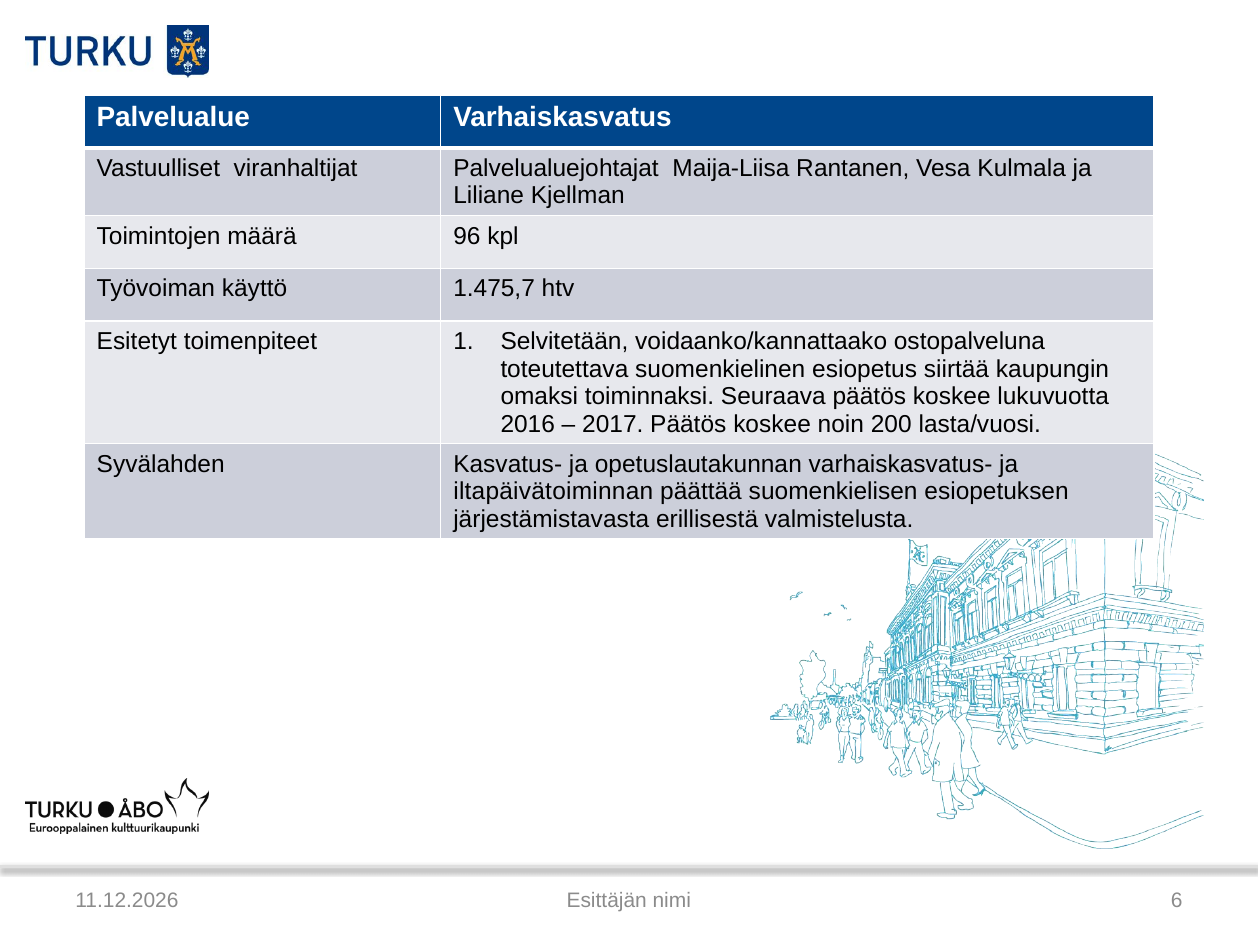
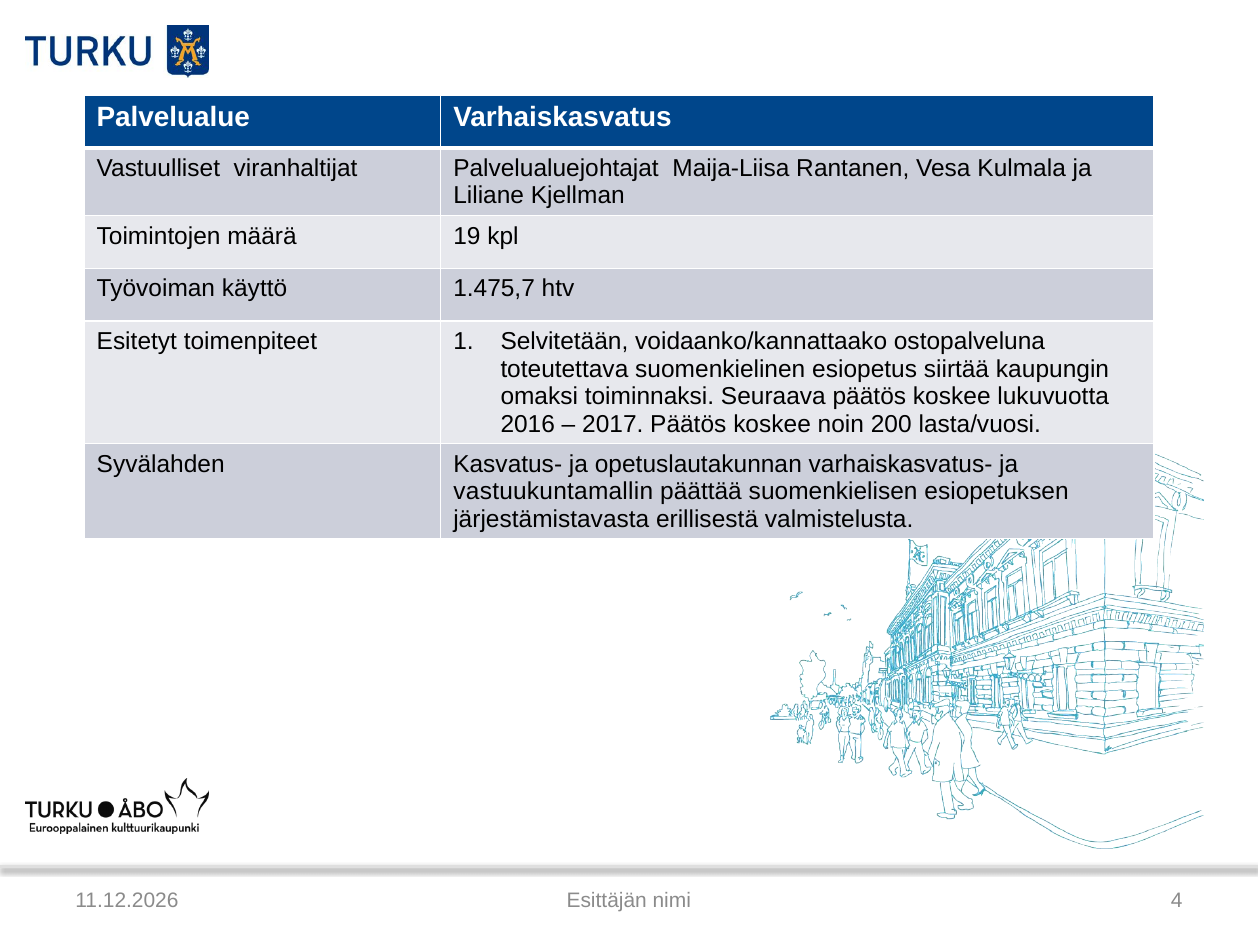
96: 96 -> 19
iltapäivätoiminnan: iltapäivätoiminnan -> vastuukuntamallin
6: 6 -> 4
